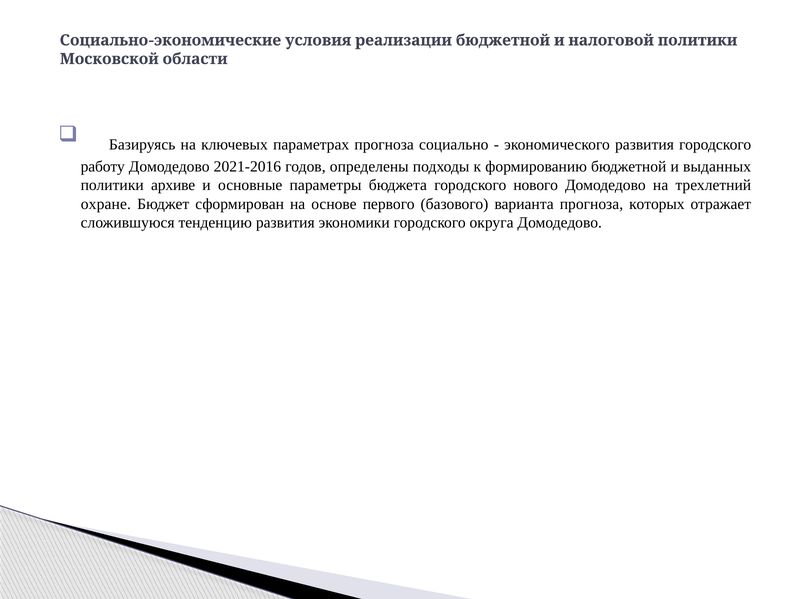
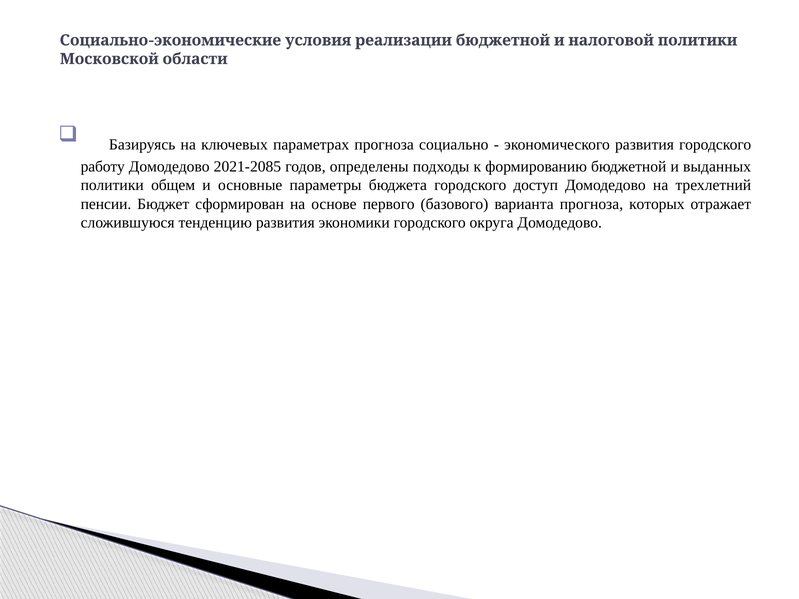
2021-2016: 2021-2016 -> 2021-2085
архиве: архиве -> общем
нового: нового -> доступ
охране: охране -> пенсии
